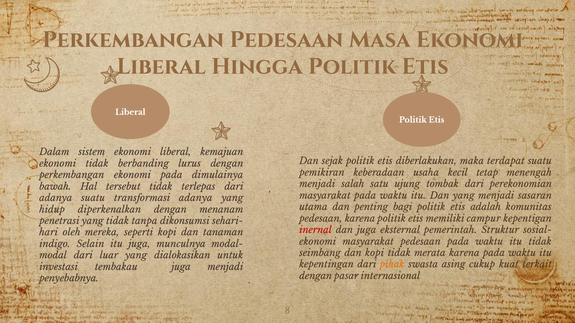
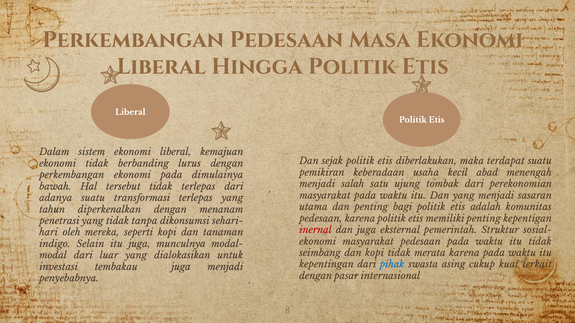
tetap: tetap -> abad
transformasi adanya: adanya -> terlepas
hidup: hidup -> tahun
memiliki campur: campur -> penting
pihak colour: orange -> blue
